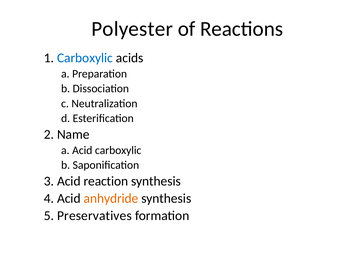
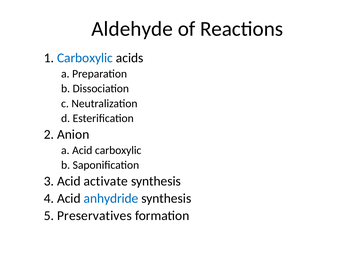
Polyester: Polyester -> Aldehyde
Name: Name -> Anion
reaction: reaction -> activate
anhydride colour: orange -> blue
